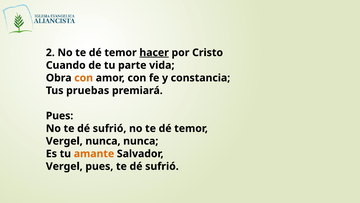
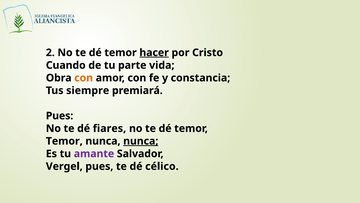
pruebas: pruebas -> siempre
No te dé sufrió: sufrió -> fiares
Vergel at (64, 141): Vergel -> Temor
nunca at (141, 141) underline: none -> present
amante colour: orange -> purple
pues te dé sufrió: sufrió -> célico
